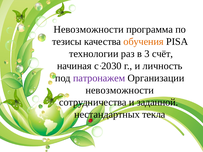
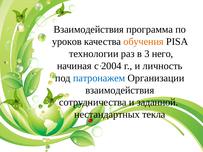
Невозможности at (89, 29): Невозможности -> Взаимодействия
тезисы: тезисы -> уроков
счёт: счёт -> него
2030: 2030 -> 2004
патронажем colour: purple -> blue
невозможности at (120, 90): невозможности -> взаимодействия
